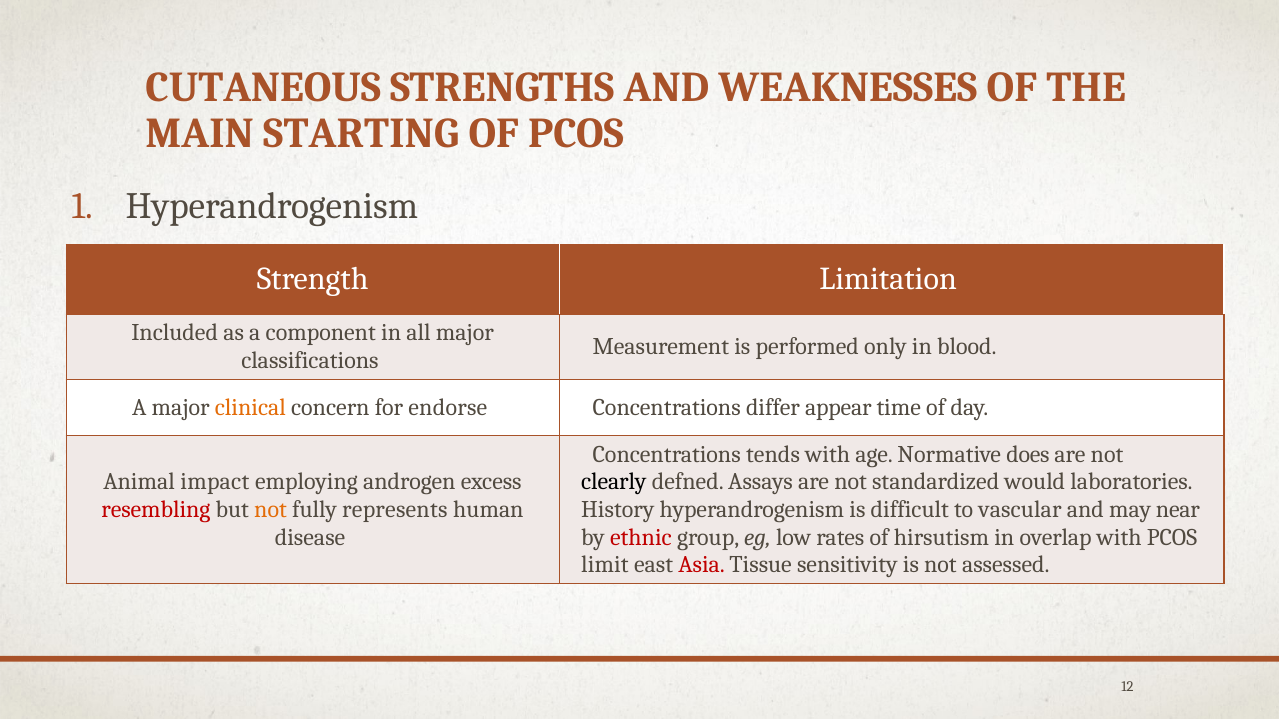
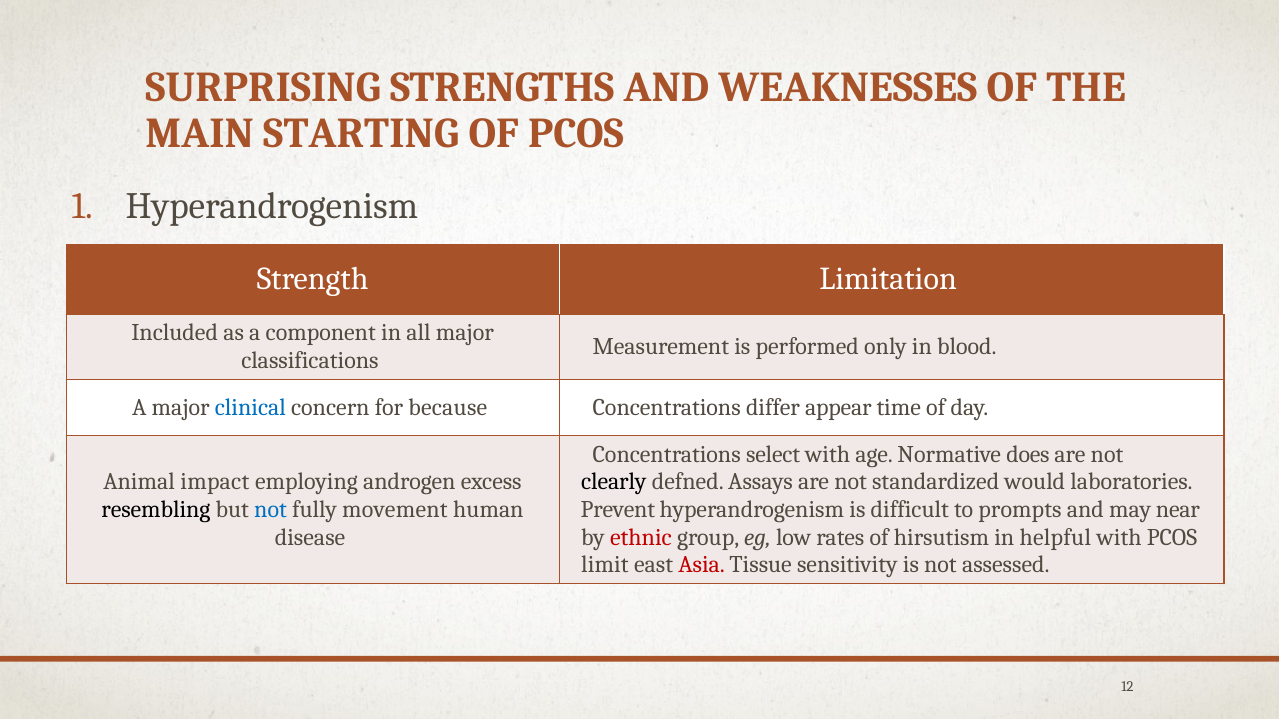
CUTANEOUS: CUTANEOUS -> SURPRISING
clinical colour: orange -> blue
endorse: endorse -> because
tends: tends -> select
resembling colour: red -> black
not at (271, 510) colour: orange -> blue
represents: represents -> movement
History: History -> Prevent
vascular: vascular -> prompts
overlap: overlap -> helpful
